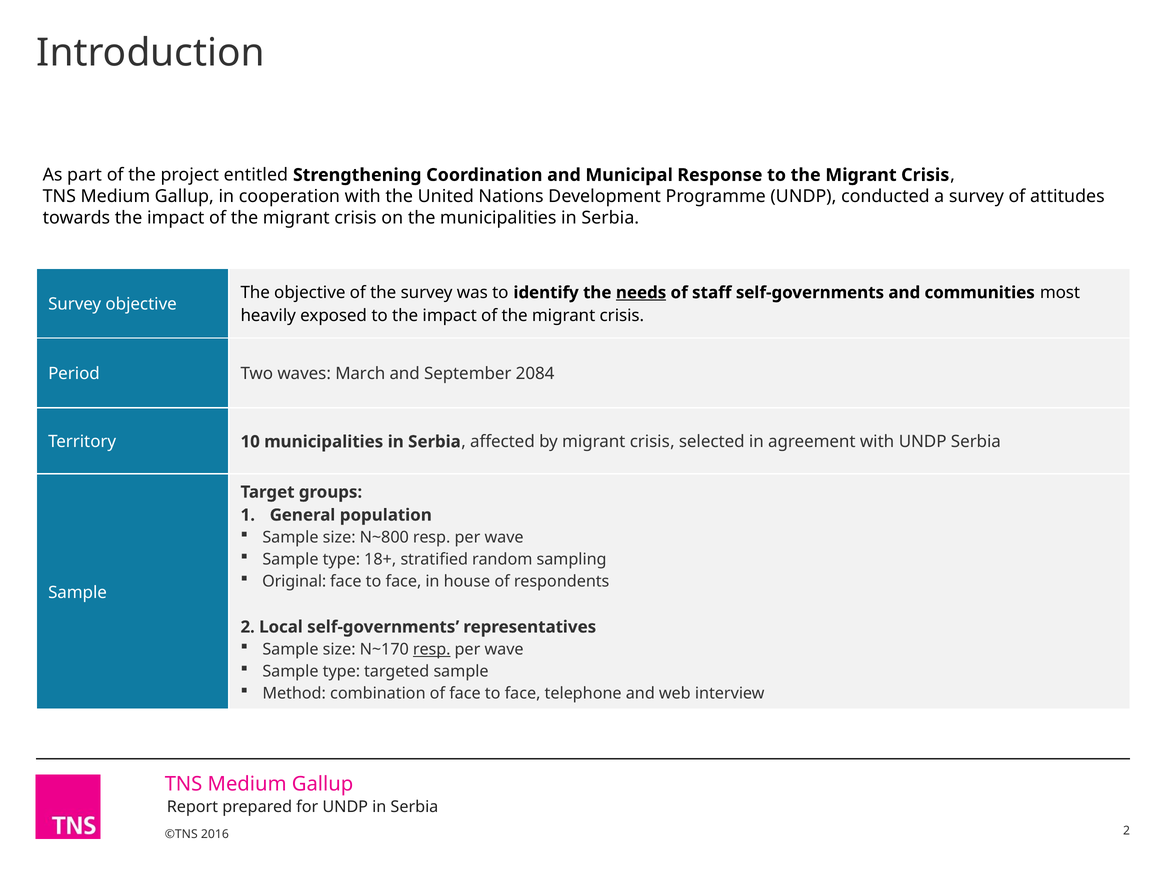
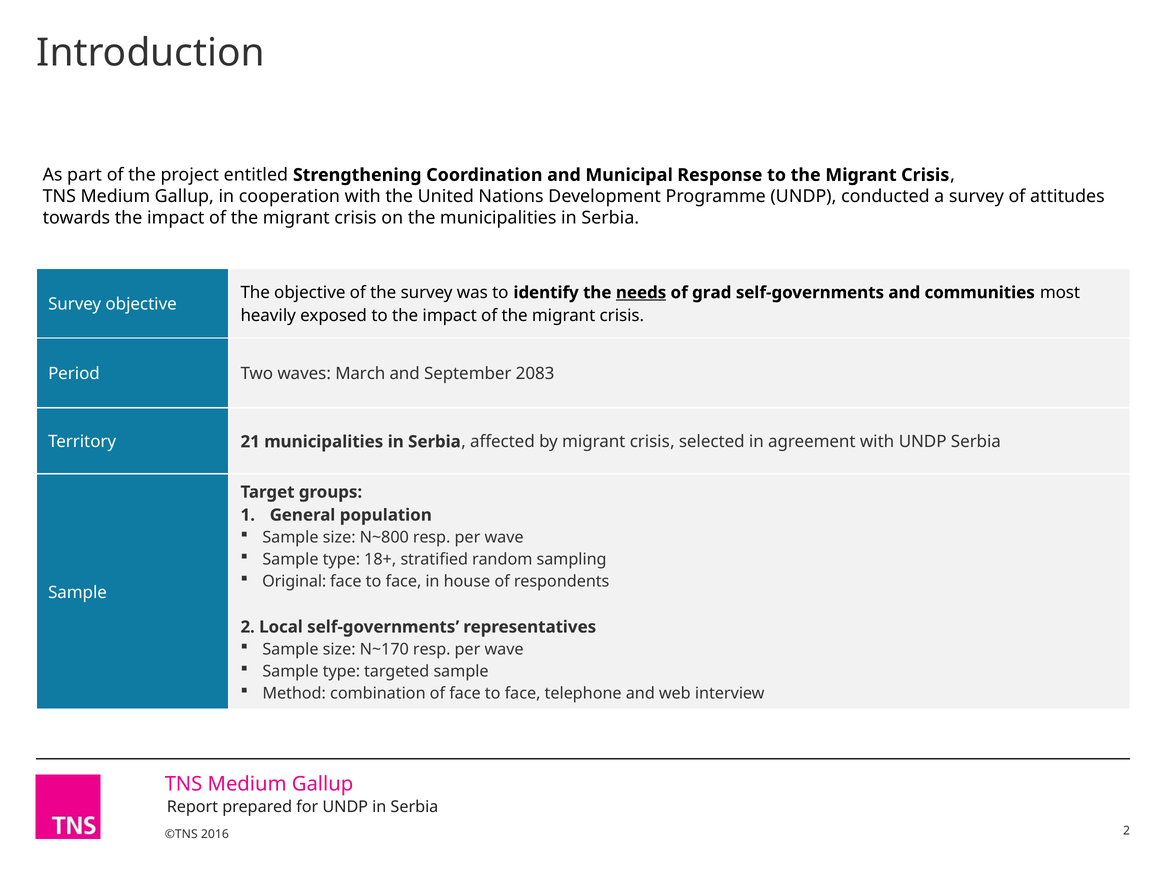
staff: staff -> grad
2084: 2084 -> 2083
10: 10 -> 21
resp at (432, 650) underline: present -> none
